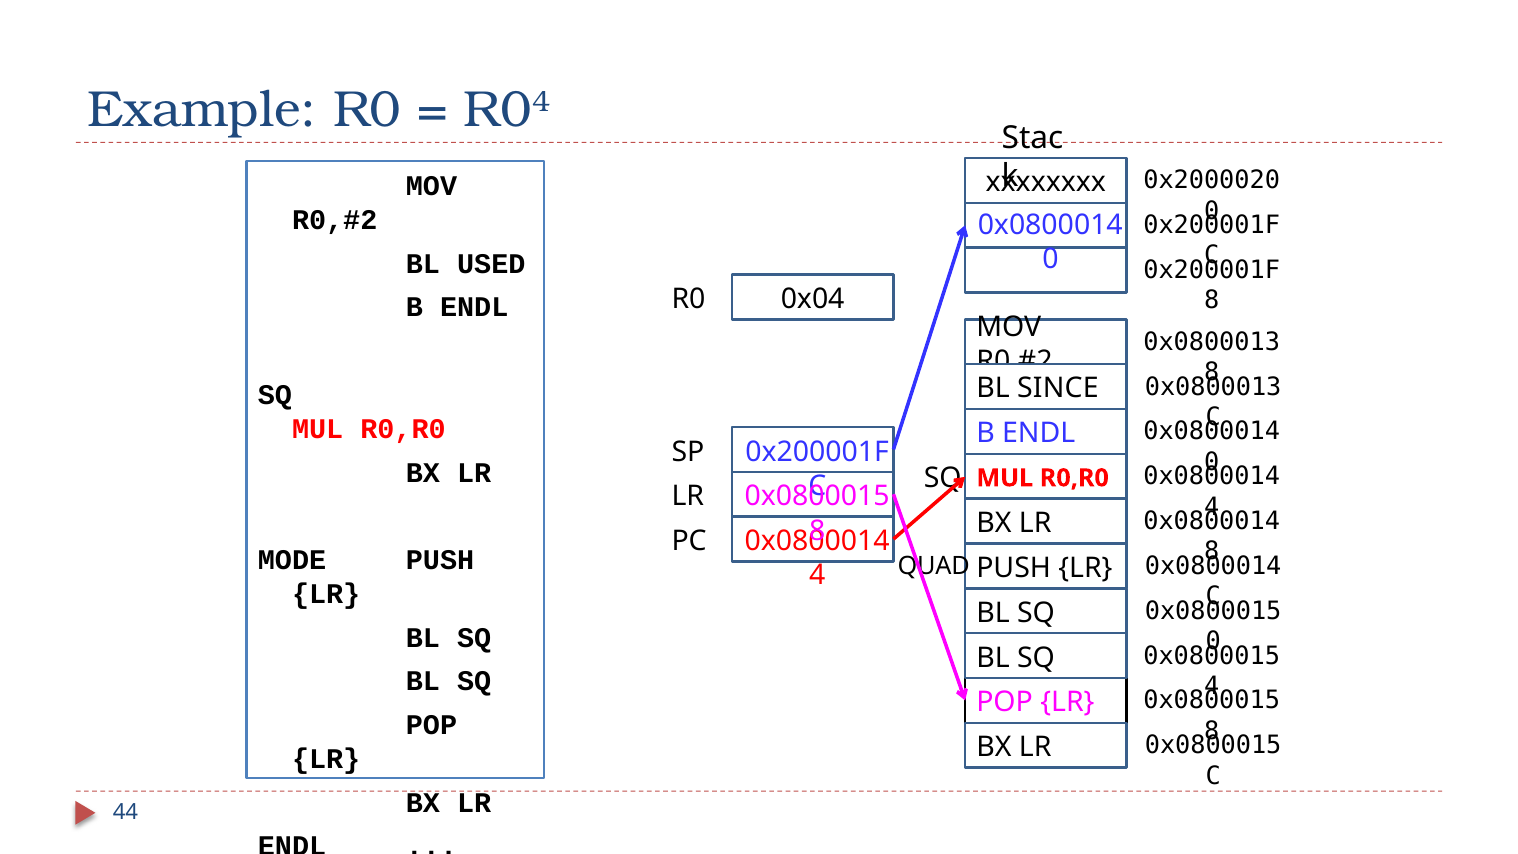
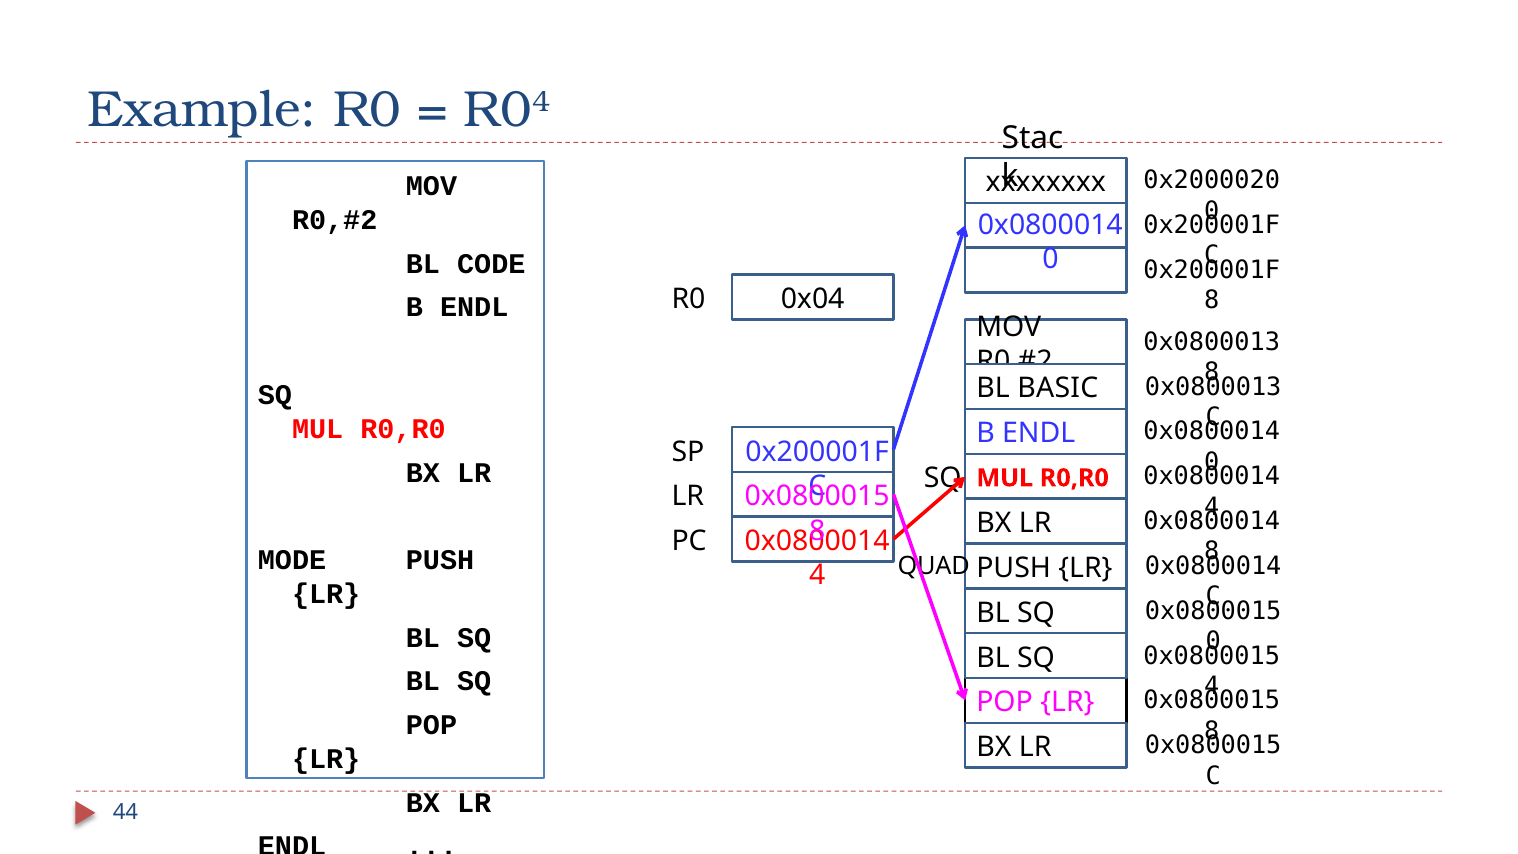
USED: USED -> CODE
SINCE: SINCE -> BASIC
